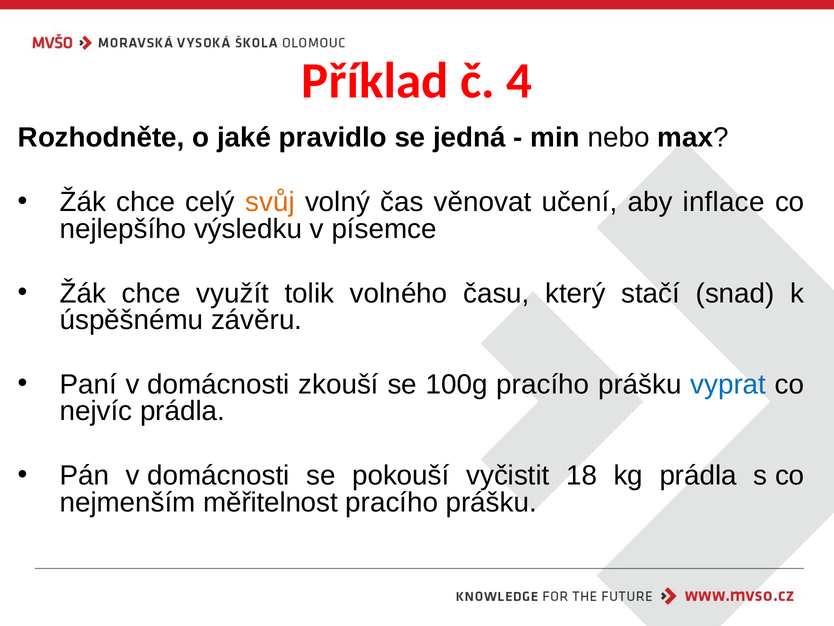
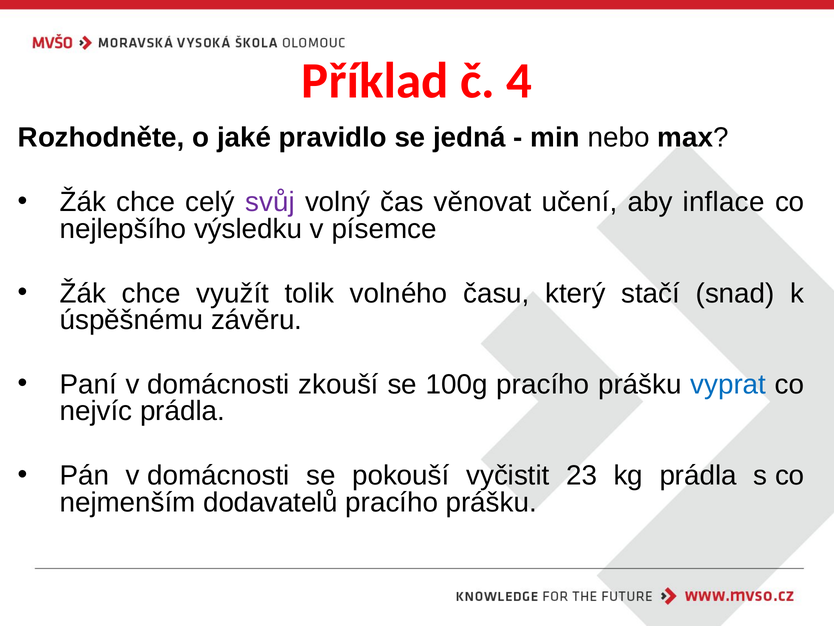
svůj colour: orange -> purple
18: 18 -> 23
měřitelnost: měřitelnost -> dodavatelů
